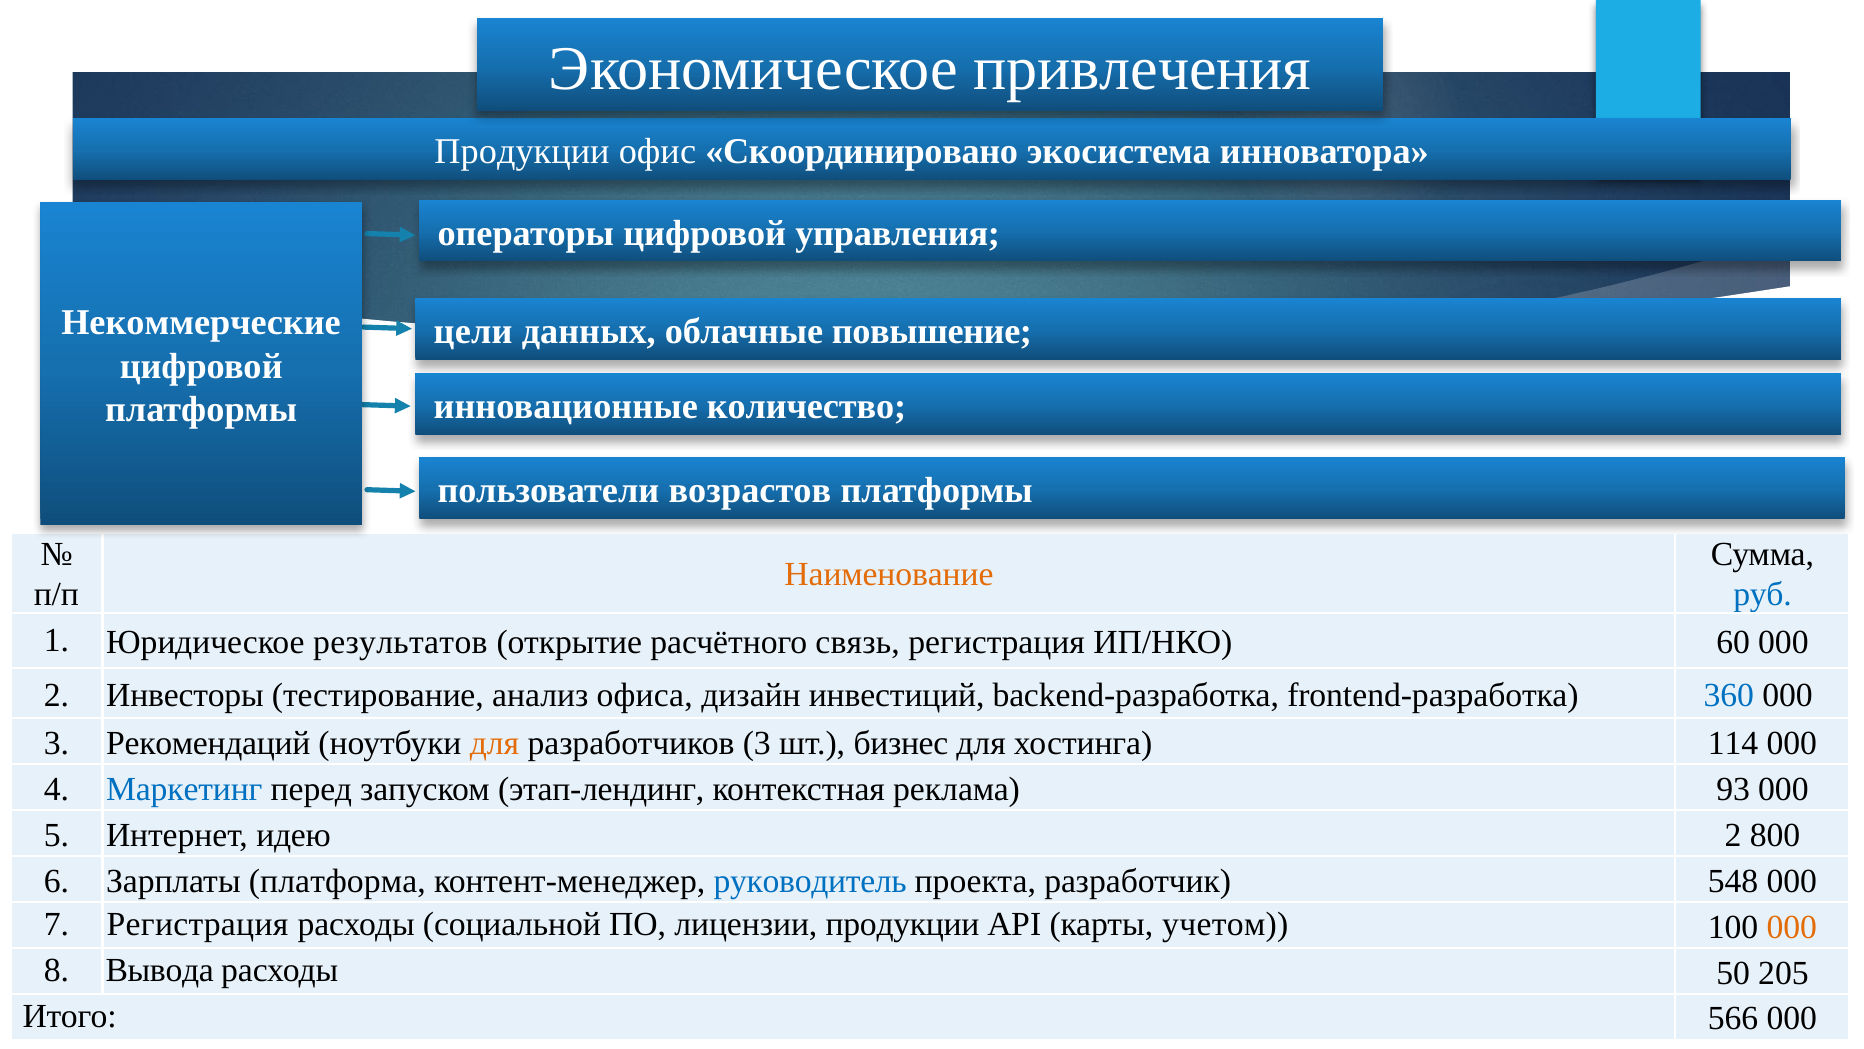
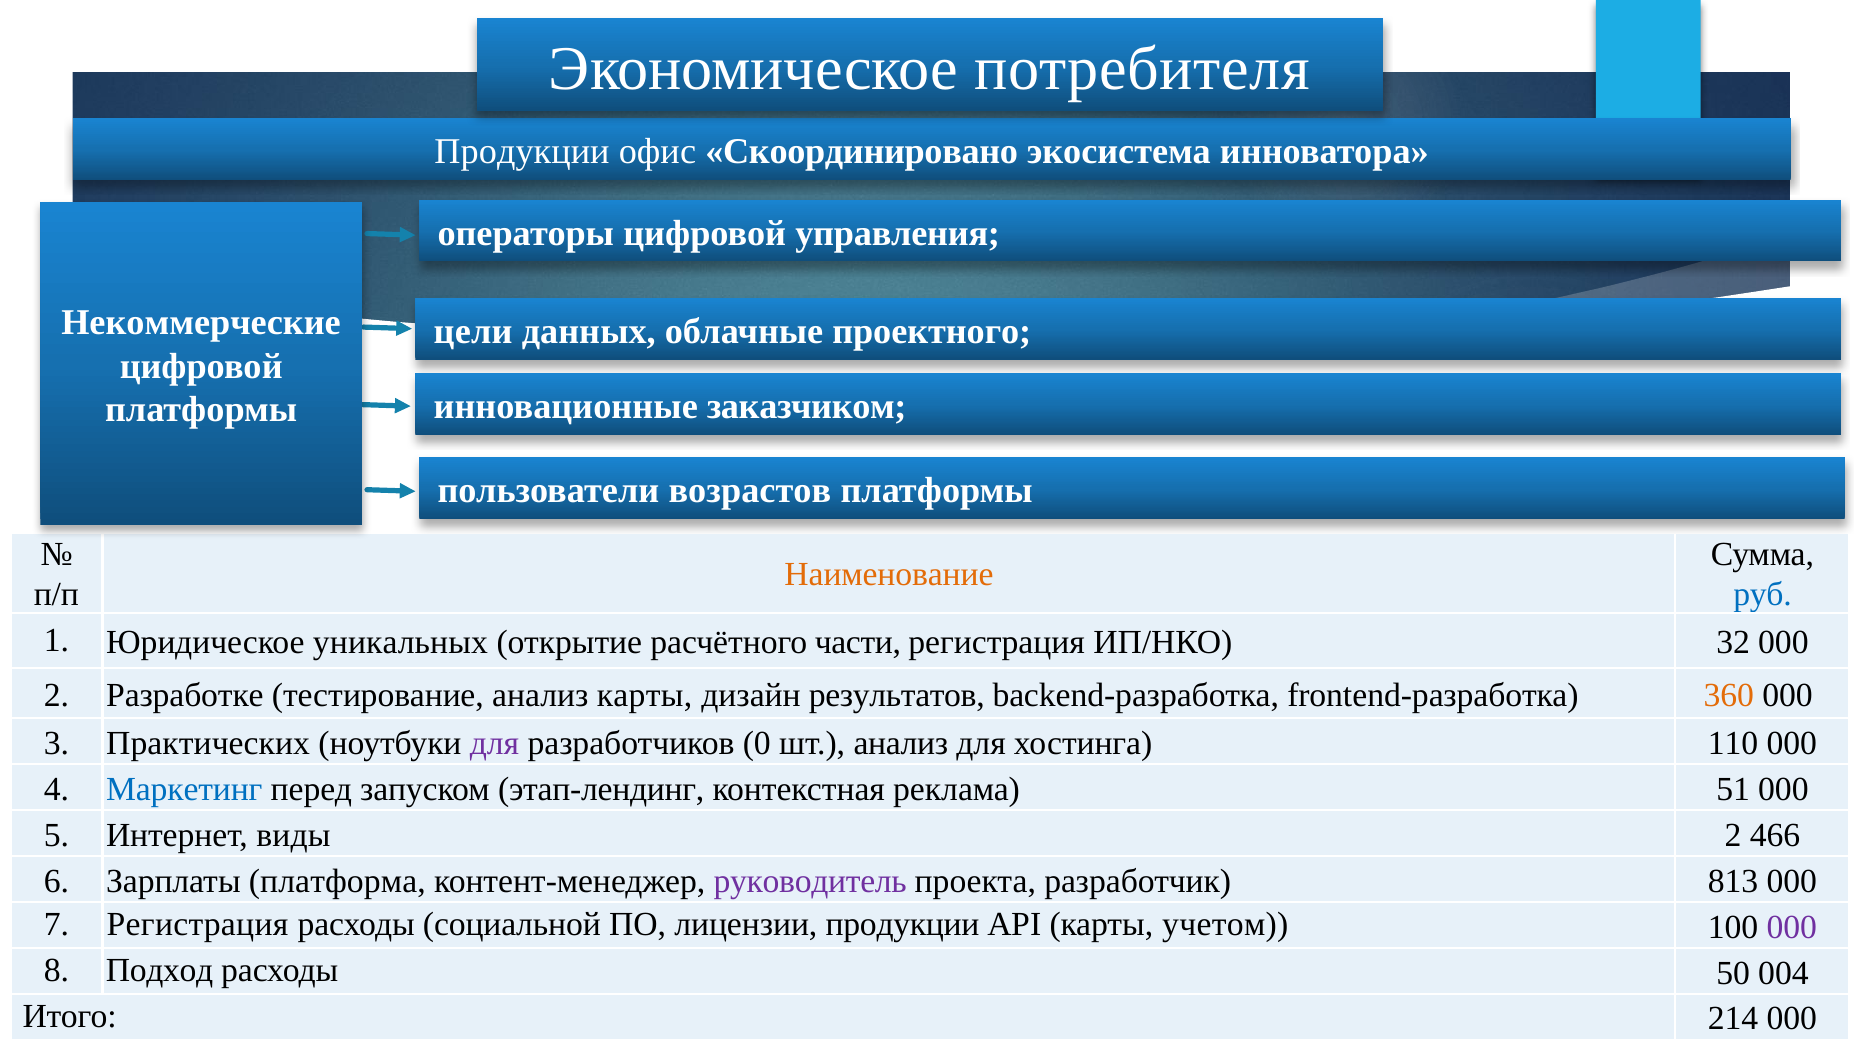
привлечения: привлечения -> потребителя
повышение: повышение -> проектного
количество: количество -> заказчиком
результатов: результатов -> уникальных
связь: связь -> части
60: 60 -> 32
Инвесторы: Инвесторы -> Разработке
анализ офиса: офиса -> карты
инвестиций: инвестиций -> результатов
360 colour: blue -> orange
Рекомендаций: Рекомендаций -> Практических
для at (495, 743) colour: orange -> purple
разработчиков 3: 3 -> 0
шт бизнес: бизнес -> анализ
114: 114 -> 110
93: 93 -> 51
идею: идею -> виды
800: 800 -> 466
руководитель colour: blue -> purple
548: 548 -> 813
000 at (1792, 927) colour: orange -> purple
Вывода: Вывода -> Подход
205: 205 -> 004
566: 566 -> 214
